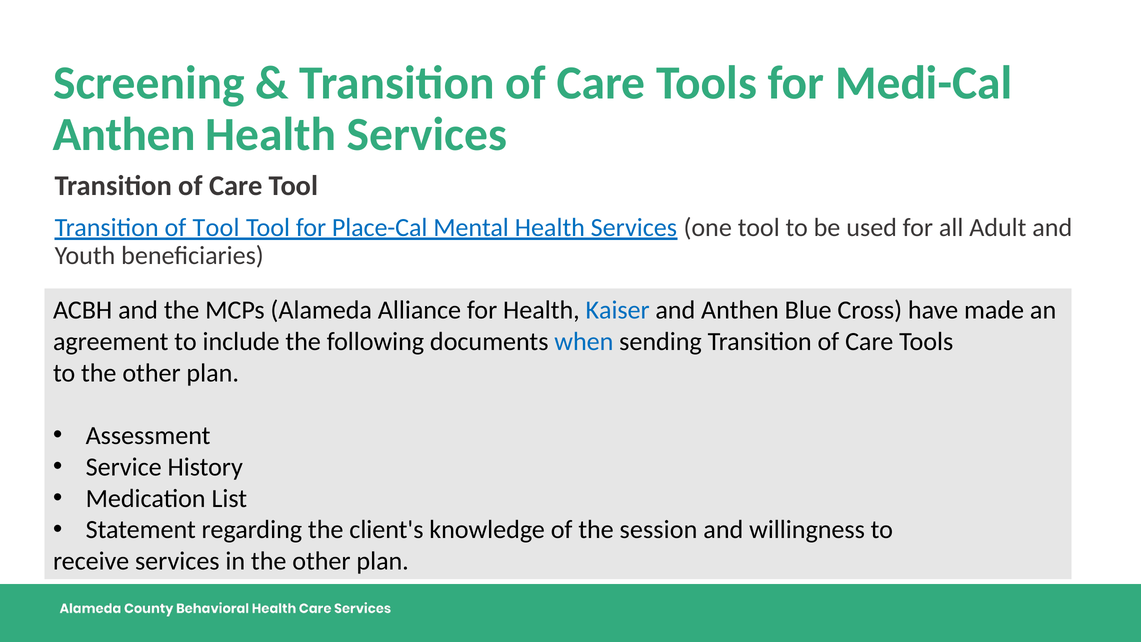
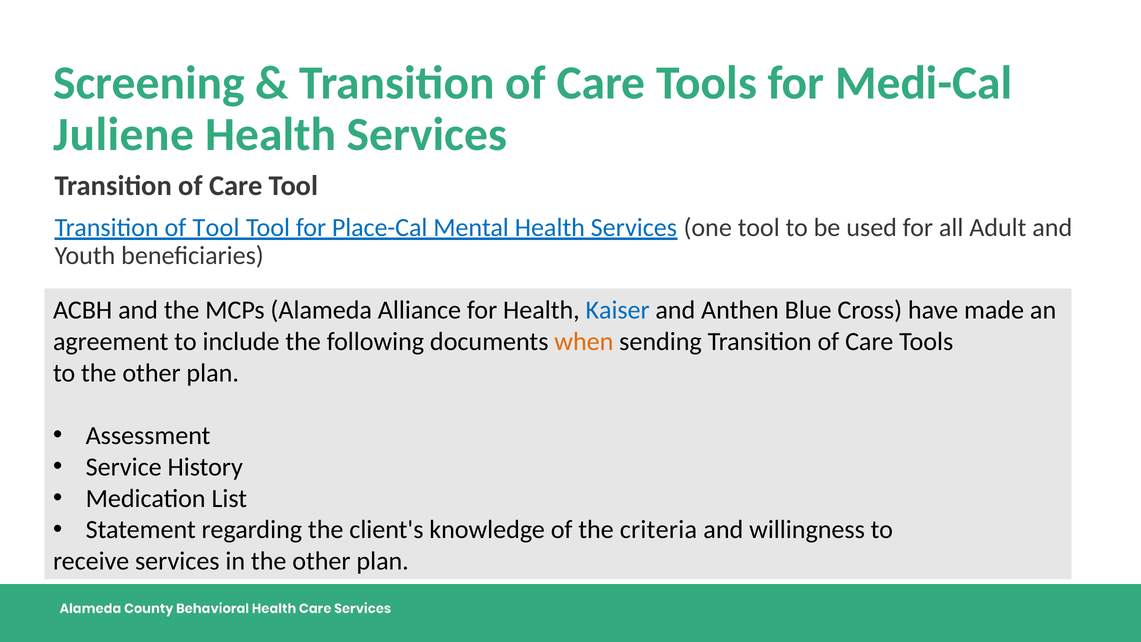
Anthen at (124, 134): Anthen -> Juliene
when colour: blue -> orange
session: session -> criteria
